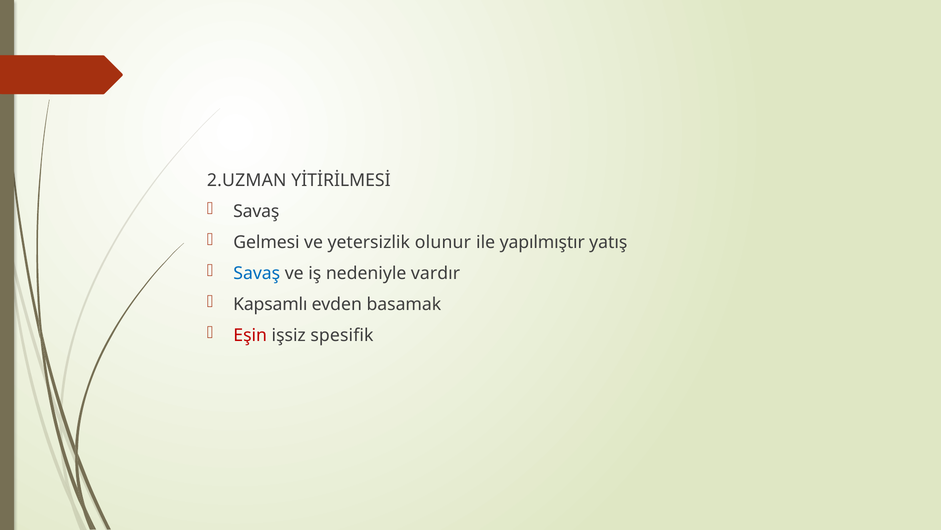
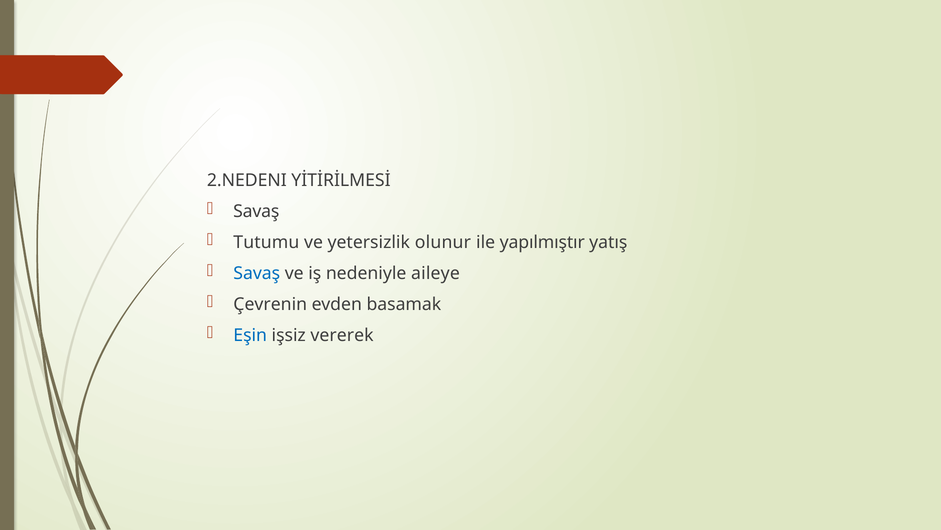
2.UZMAN: 2.UZMAN -> 2.NEDENI
Gelmesi: Gelmesi -> Tutumu
vardır: vardır -> aileye
Kapsamlı: Kapsamlı -> Çevrenin
Eşin colour: red -> blue
spesifik: spesifik -> vererek
